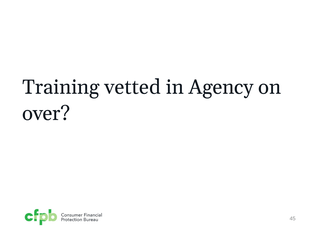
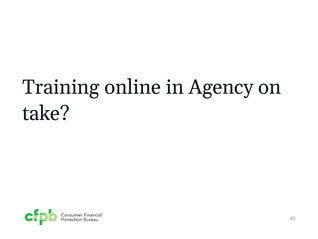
vetted: vetted -> online
over: over -> take
